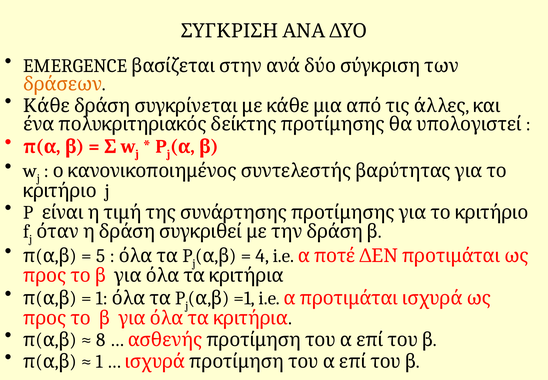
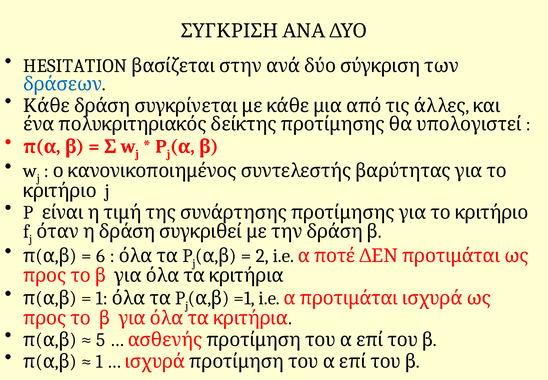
EMERGENCE: EMERGENCE -> HESITATION
δράσεων colour: orange -> blue
5: 5 -> 6
4: 4 -> 2
8: 8 -> 5
